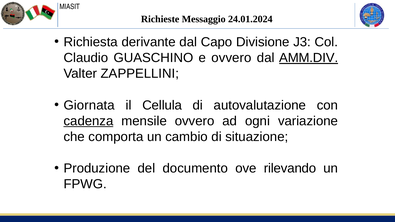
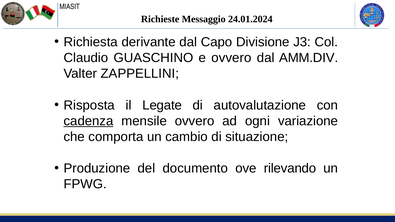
AMM.DIV underline: present -> none
Giornata: Giornata -> Risposta
Cellula: Cellula -> Legate
